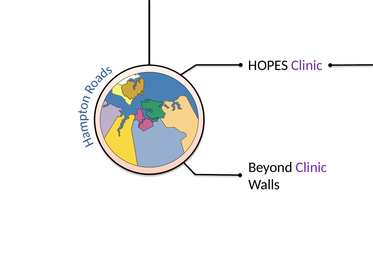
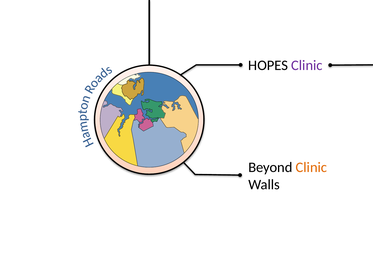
Clinic at (311, 168) colour: purple -> orange
